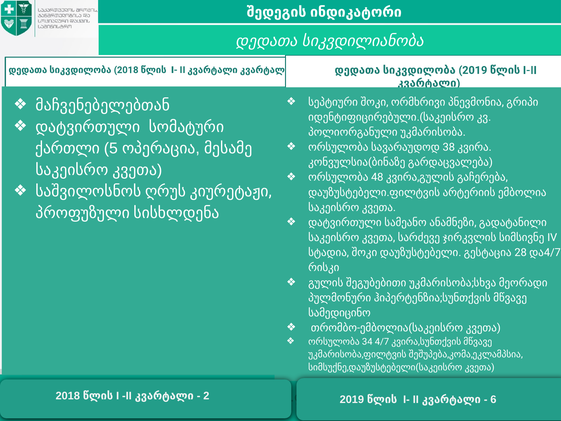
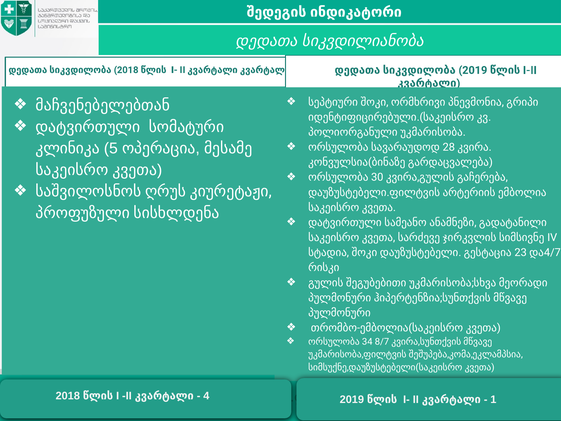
ქართლი: ქართლი -> კლინიკა
38: 38 -> 28
48: 48 -> 30
28: 28 -> 23
სამედიცინო at (339, 313): სამედიცინო -> პულმონური
34 4/7: 4/7 -> 8/7
2: 2 -> 4
6: 6 -> 1
